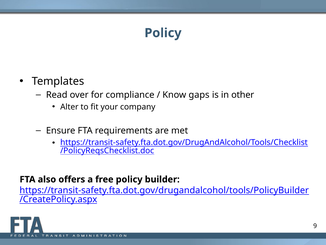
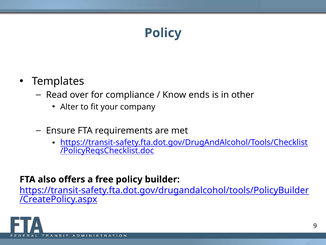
gaps: gaps -> ends
